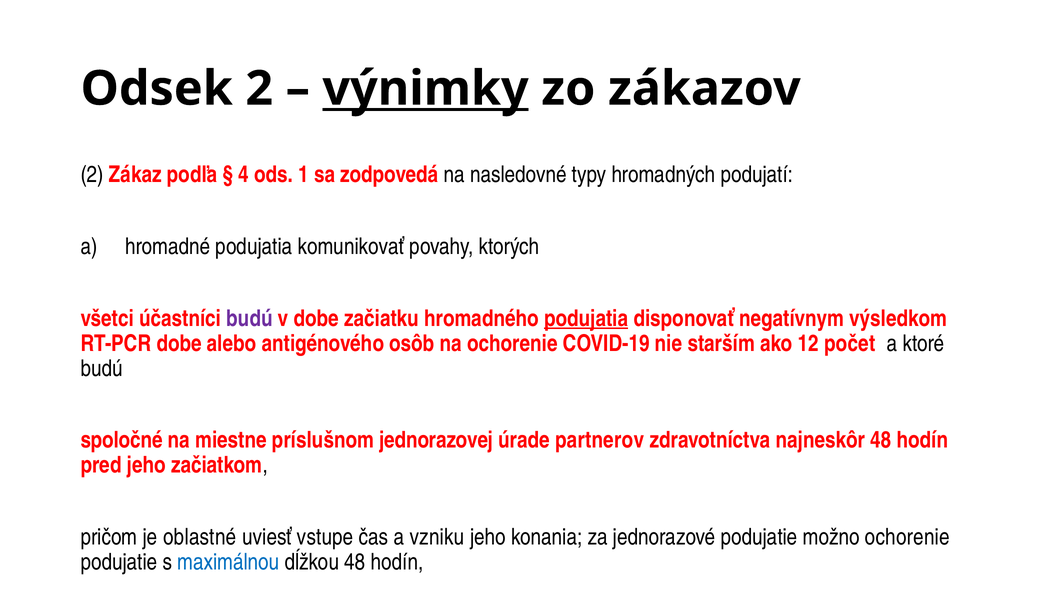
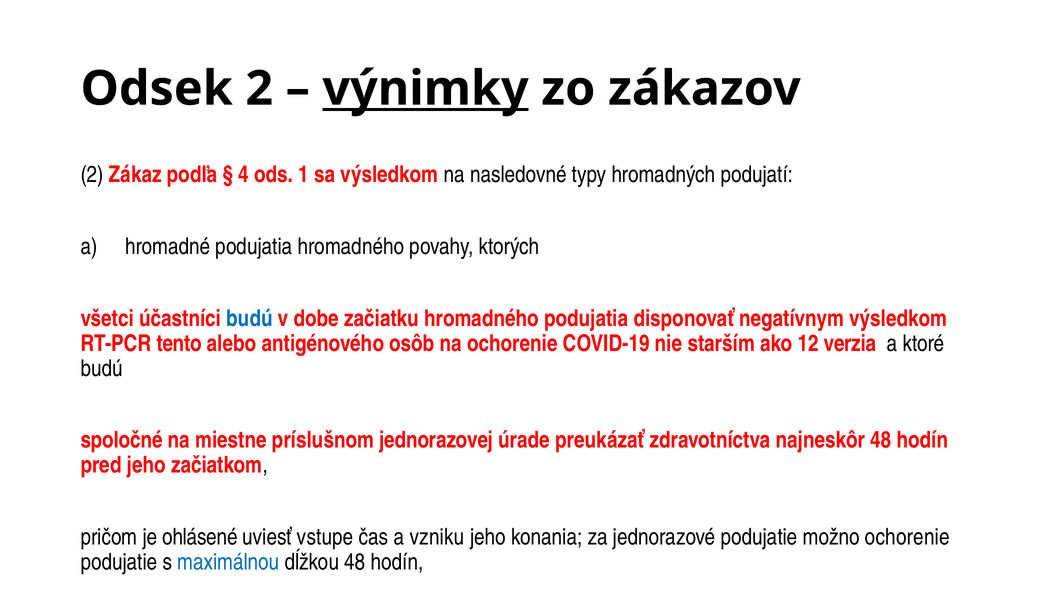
sa zodpovedá: zodpovedá -> výsledkom
podujatia komunikovať: komunikovať -> hromadného
budú at (250, 319) colour: purple -> blue
podujatia at (586, 319) underline: present -> none
RT-PCR dobe: dobe -> tento
počet: počet -> verzia
partnerov: partnerov -> preukázať
oblastné: oblastné -> ohlásené
